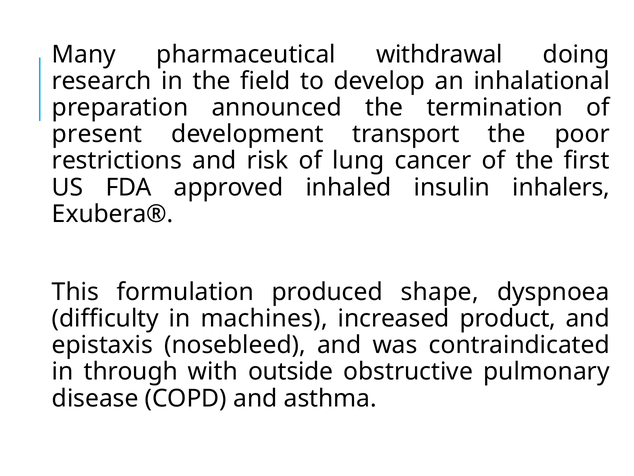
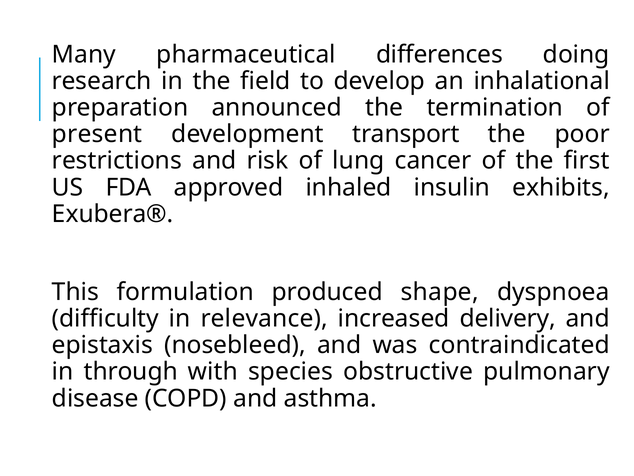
withdrawal: withdrawal -> differences
inhalers: inhalers -> exhibits
machines: machines -> relevance
product: product -> delivery
outside: outside -> species
